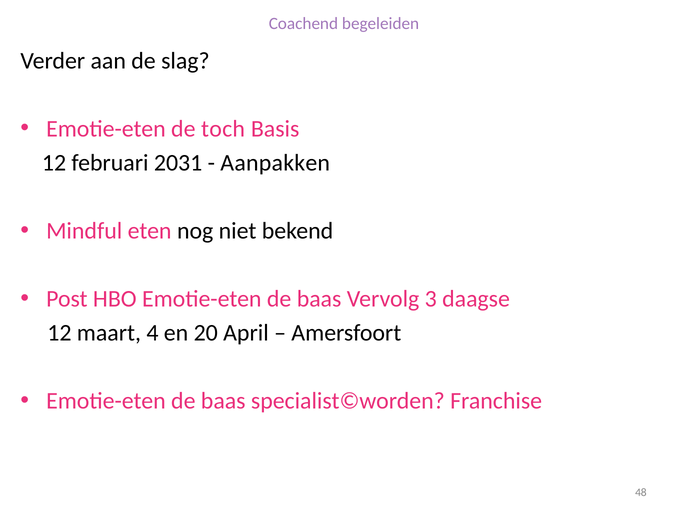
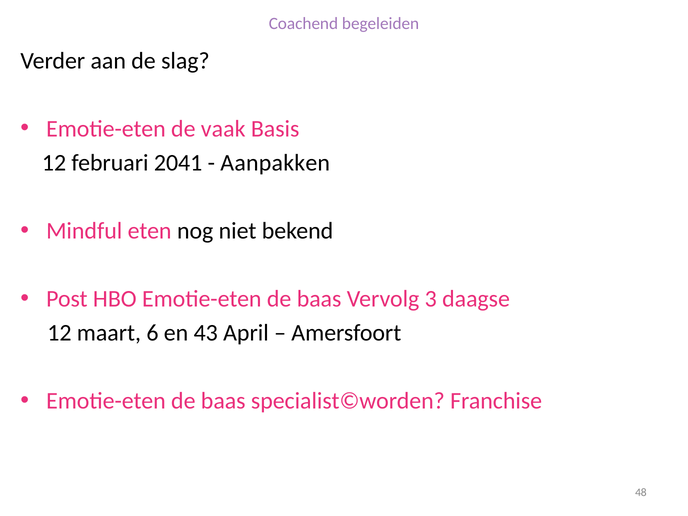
toch: toch -> vaak
2031: 2031 -> 2041
4: 4 -> 6
20: 20 -> 43
